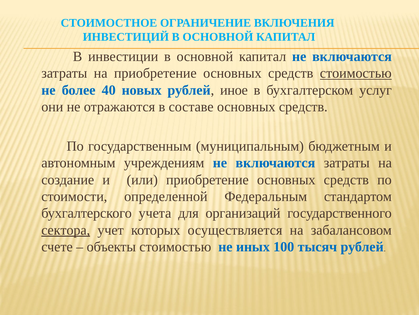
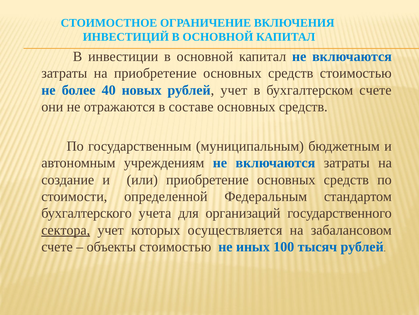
стоимостью at (356, 73) underline: present -> none
рублей иное: иное -> учет
бухгалтерском услуг: услуг -> счете
